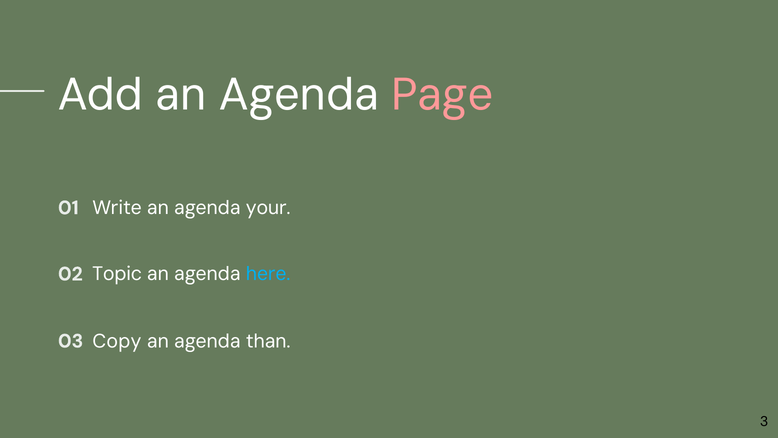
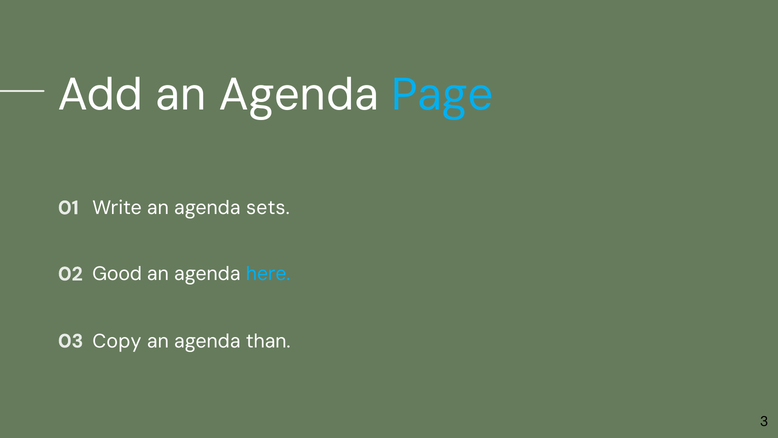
Page colour: pink -> light blue
your: your -> sets
Topic: Topic -> Good
